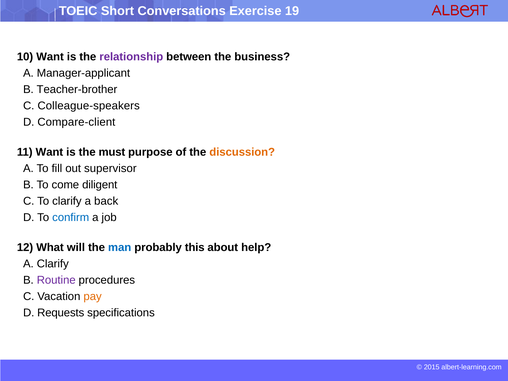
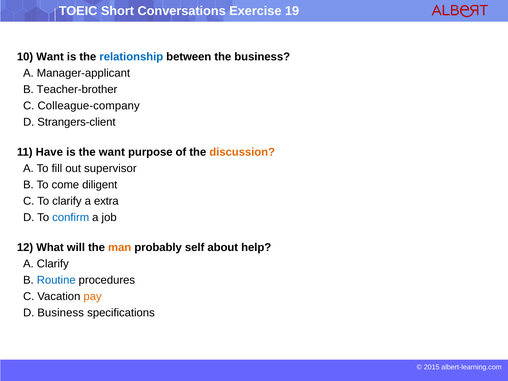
relationship colour: purple -> blue
Colleague-speakers: Colleague-speakers -> Colleague-company
Compare-client: Compare-client -> Strangers-client
11 Want: Want -> Have
the must: must -> want
back: back -> extra
man colour: blue -> orange
this: this -> self
Routine colour: purple -> blue
D Requests: Requests -> Business
